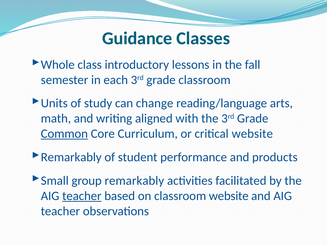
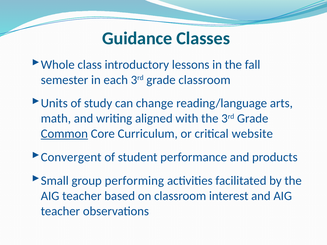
Remarkably at (71, 157): Remarkably -> Convergent
group remarkably: remarkably -> performing
teacher at (82, 196) underline: present -> none
classroom website: website -> interest
